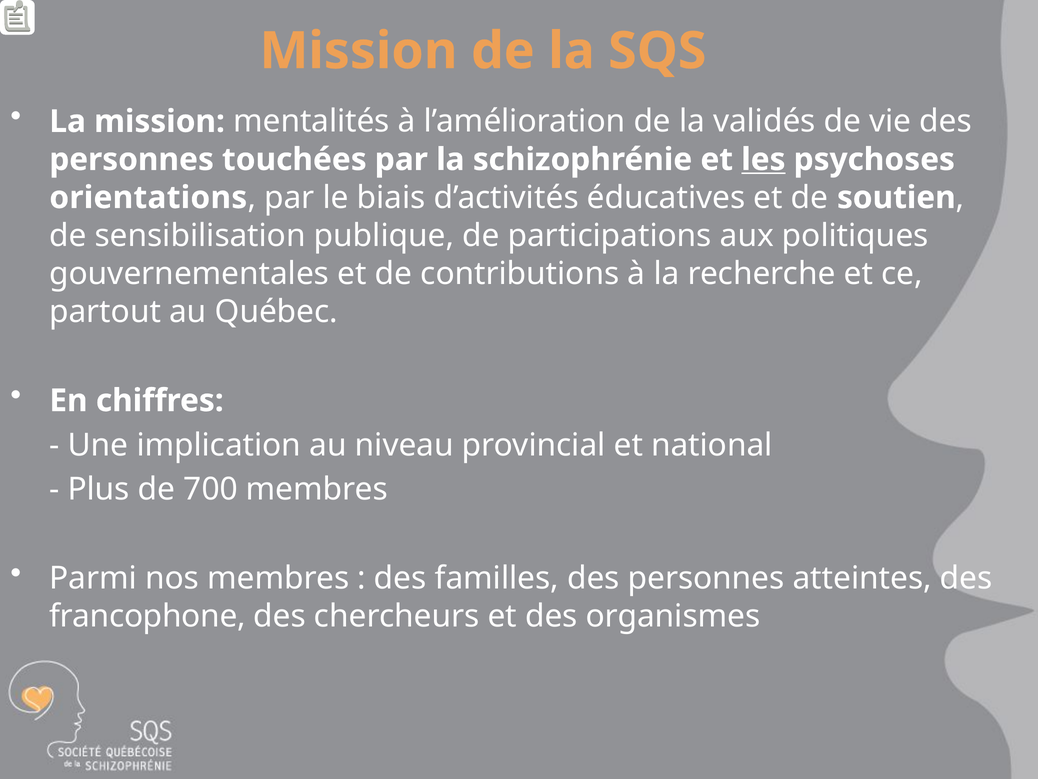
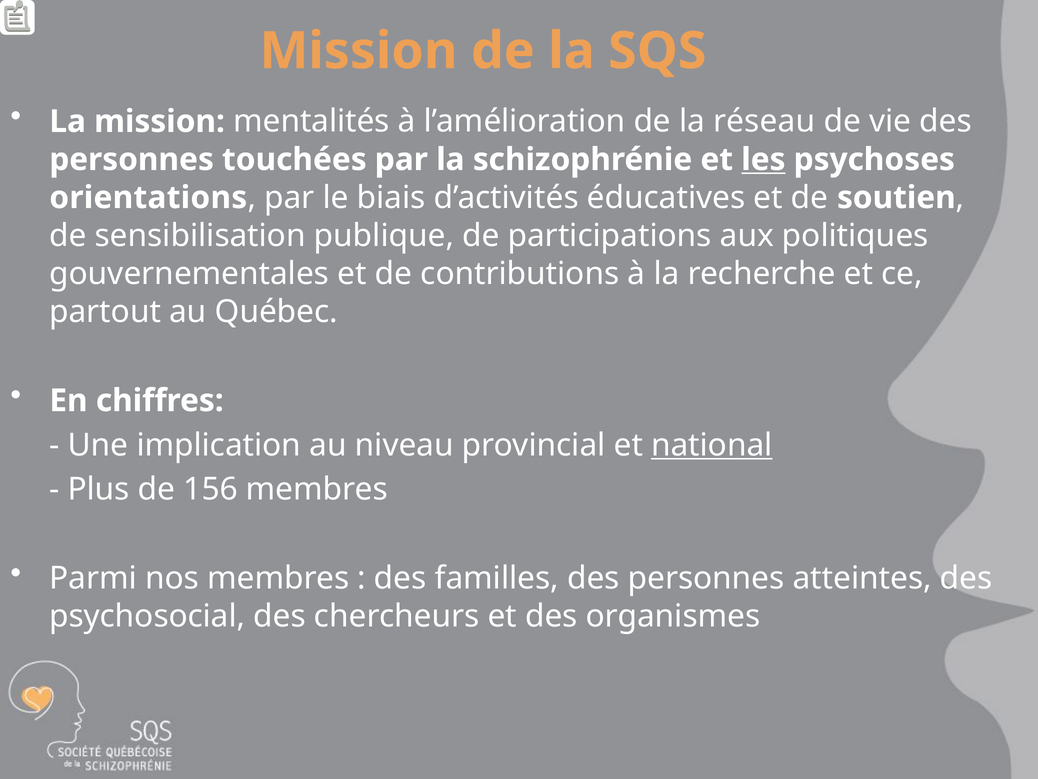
validés: validés -> réseau
national underline: none -> present
700: 700 -> 156
francophone: francophone -> psychosocial
